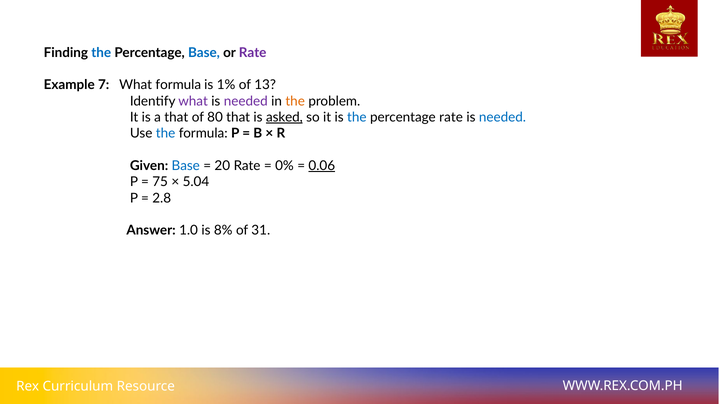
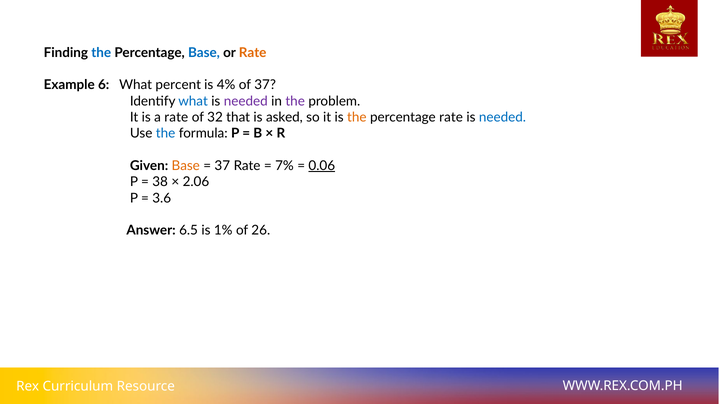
Rate at (253, 53) colour: purple -> orange
7: 7 -> 6
What formula: formula -> percent
1%: 1% -> 4%
of 13: 13 -> 37
what at (193, 101) colour: purple -> blue
the at (295, 101) colour: orange -> purple
a that: that -> rate
80: 80 -> 32
asked underline: present -> none
the at (357, 117) colour: blue -> orange
Base at (186, 166) colour: blue -> orange
20 at (222, 166): 20 -> 37
0%: 0% -> 7%
75: 75 -> 38
5.04: 5.04 -> 2.06
2.8: 2.8 -> 3.6
1.0: 1.0 -> 6.5
8%: 8% -> 1%
31: 31 -> 26
